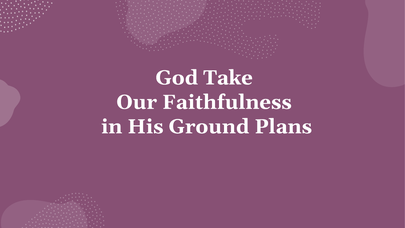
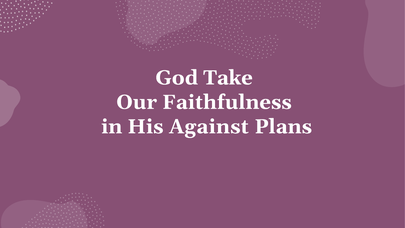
Ground: Ground -> Against
